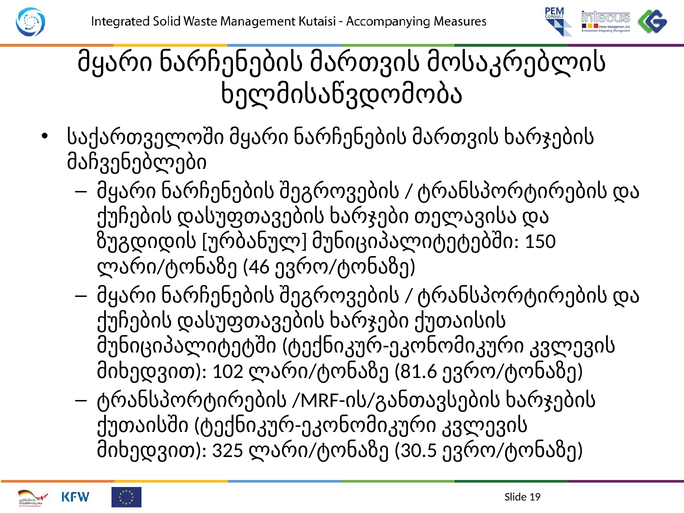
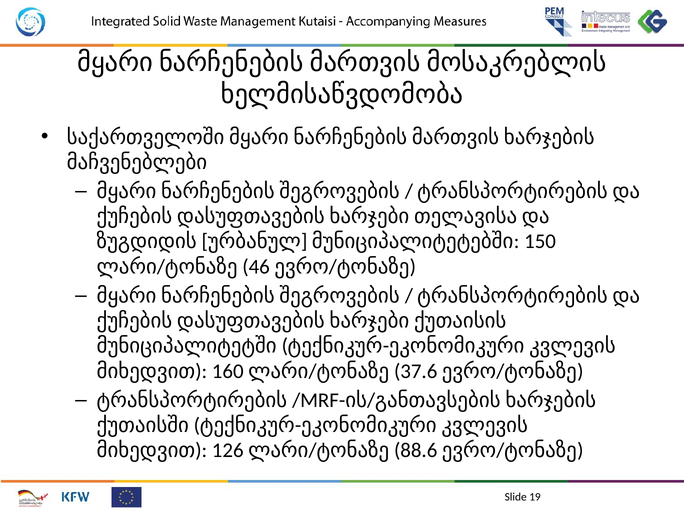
102: 102 -> 160
81.6: 81.6 -> 37.6
325: 325 -> 126
30.5: 30.5 -> 88.6
